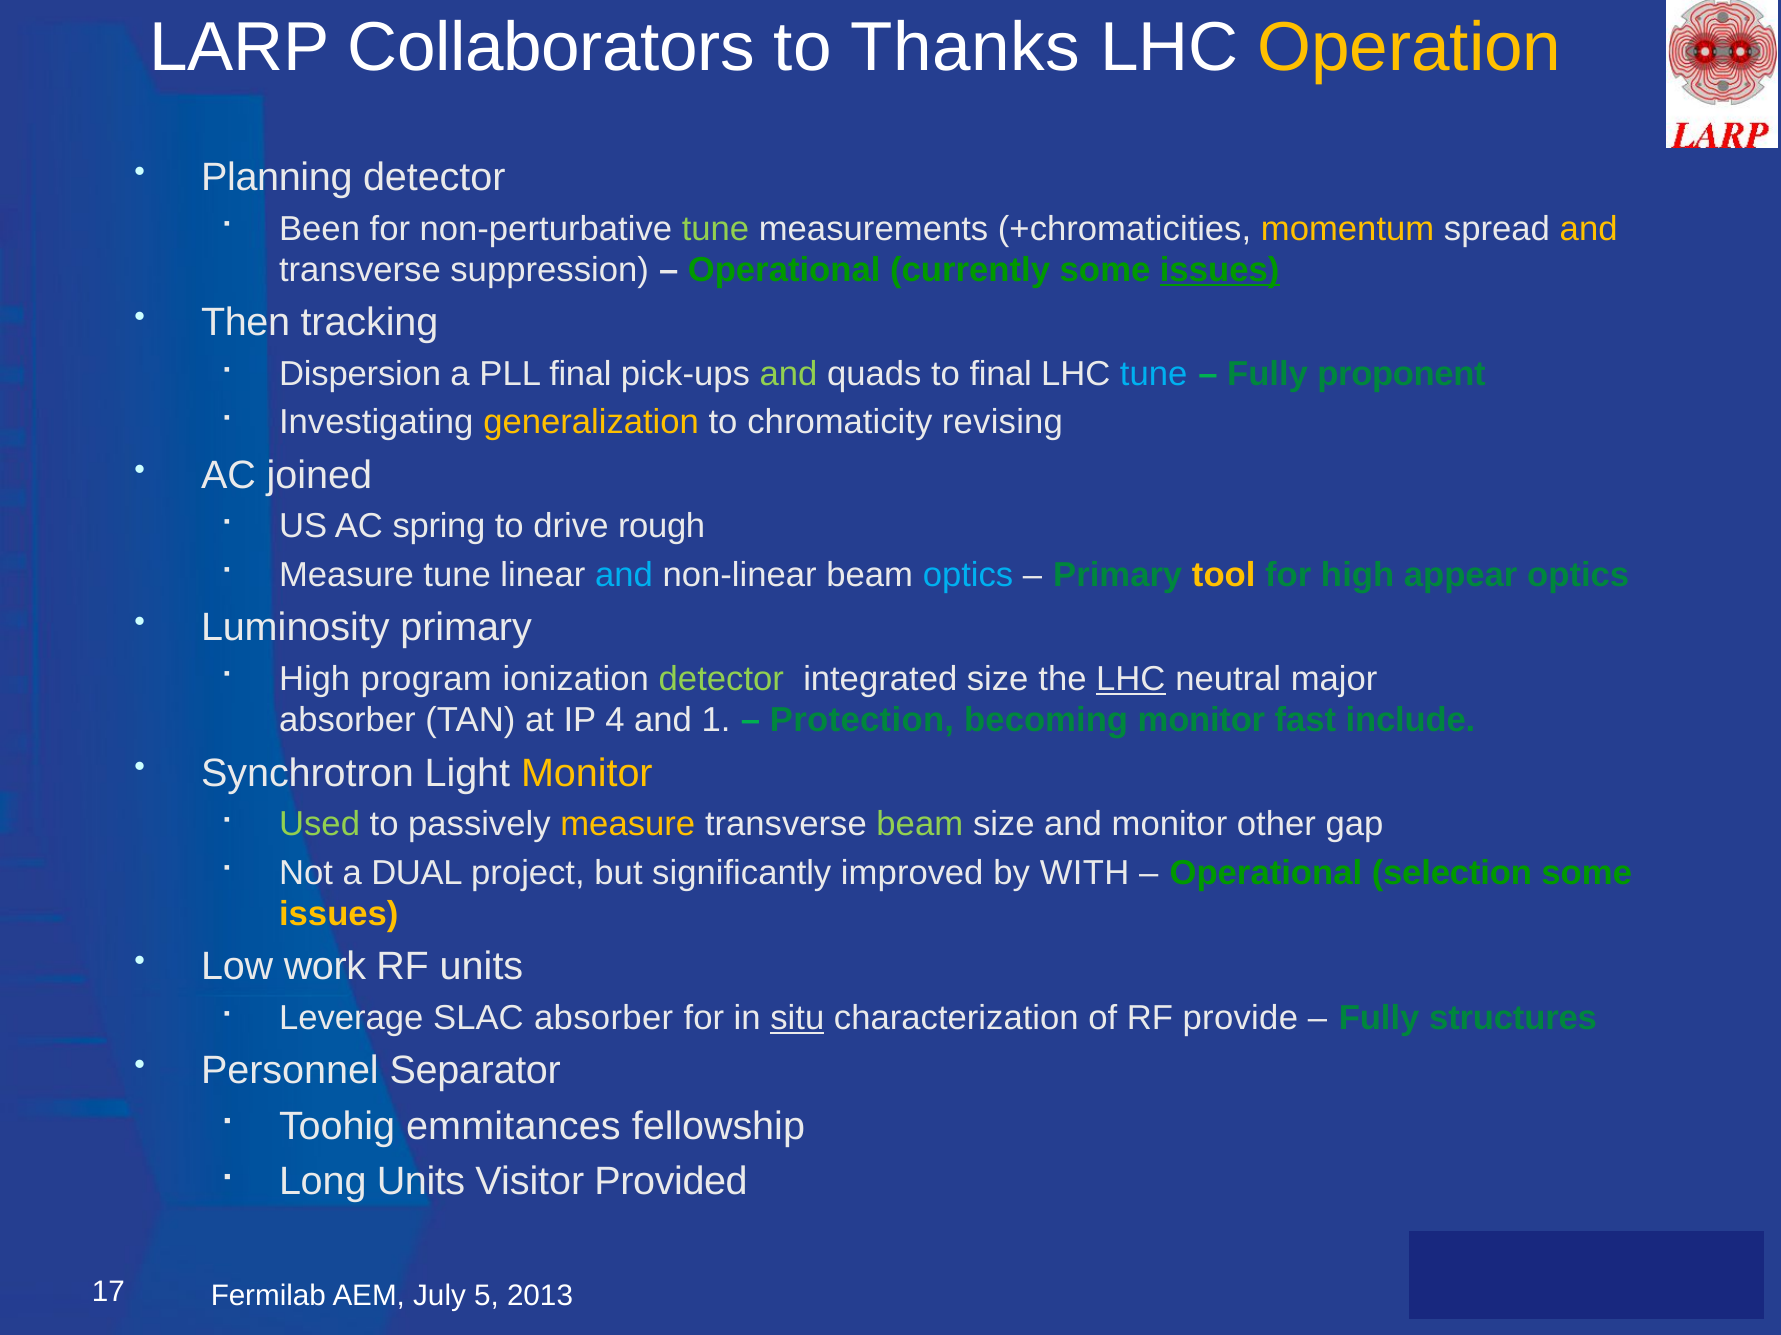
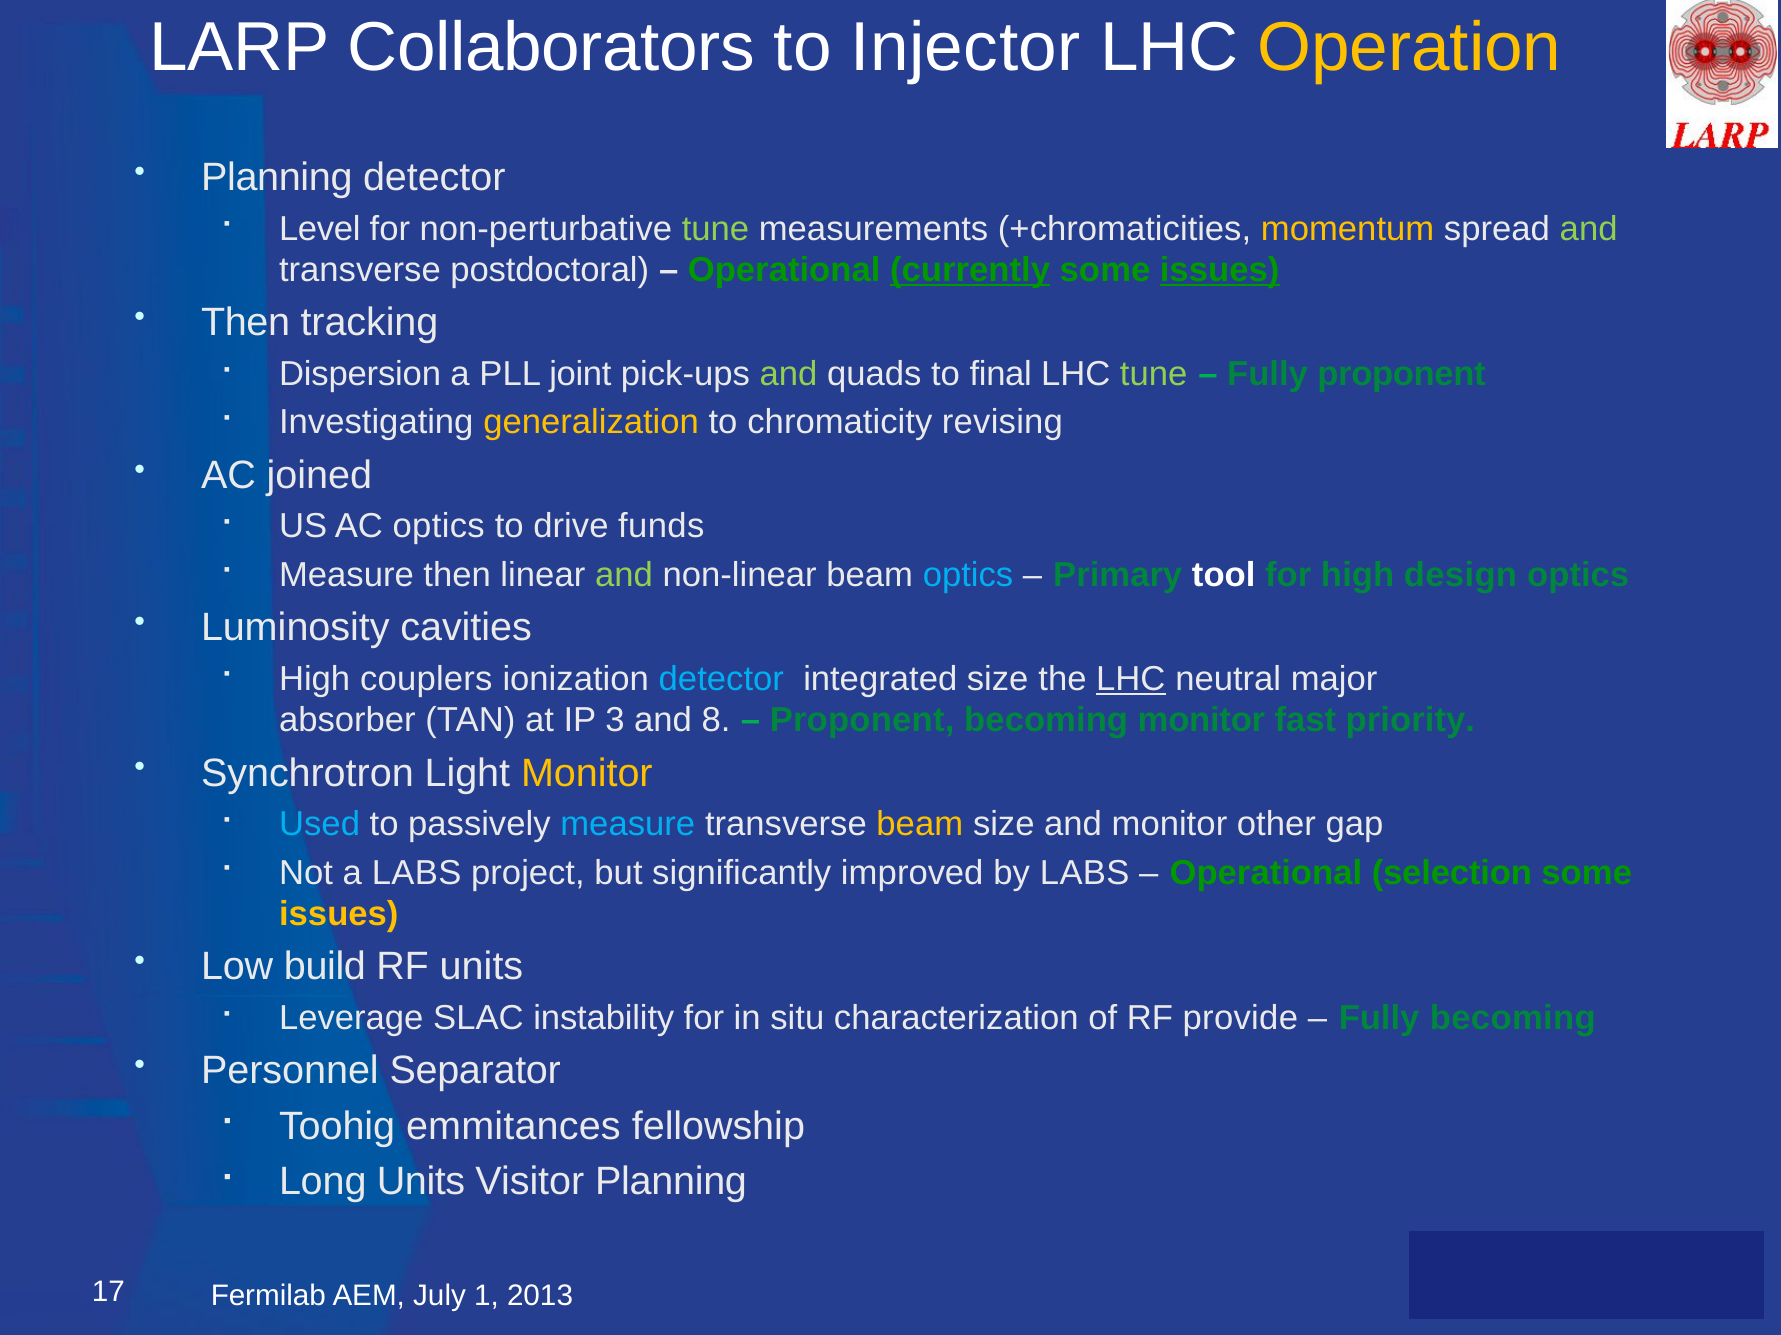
Thanks: Thanks -> Injector
Been: Been -> Level
and at (1589, 229) colour: yellow -> light green
suppression: suppression -> postdoctoral
currently underline: none -> present
PLL final: final -> joint
tune at (1154, 374) colour: light blue -> light green
AC spring: spring -> optics
rough: rough -> funds
Measure tune: tune -> then
and at (624, 575) colour: light blue -> light green
tool colour: yellow -> white
appear: appear -> design
Luminosity primary: primary -> cavities
program: program -> couplers
detector at (721, 679) colour: light green -> light blue
4: 4 -> 3
1: 1 -> 8
Protection at (862, 721): Protection -> Proponent
include: include -> priority
Used colour: light green -> light blue
measure at (628, 825) colour: yellow -> light blue
beam at (920, 825) colour: light green -> yellow
a DUAL: DUAL -> LABS
by WITH: WITH -> LABS
work: work -> build
SLAC absorber: absorber -> instability
situ underline: present -> none
Fully structures: structures -> becoming
Visitor Provided: Provided -> Planning
5: 5 -> 1
